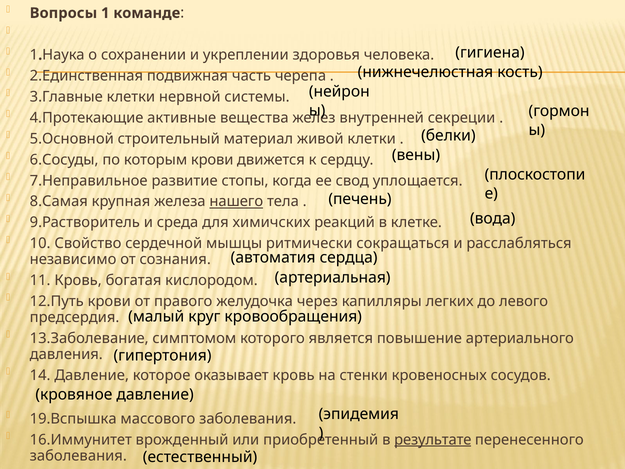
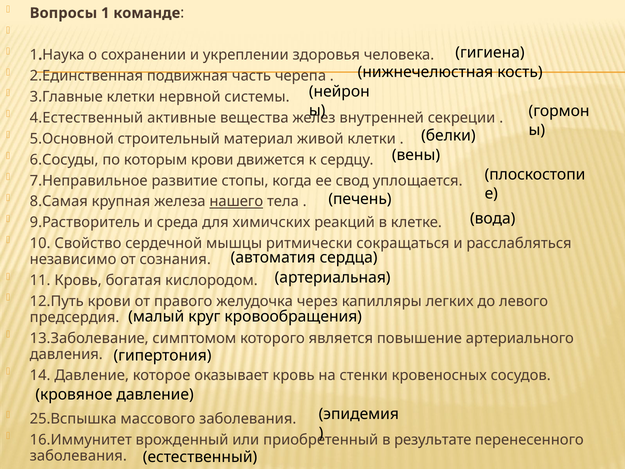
4.Протекающие: 4.Протекающие -> 4.Естественный
19.Вспышка: 19.Вспышка -> 25.Вспышка
результате underline: present -> none
